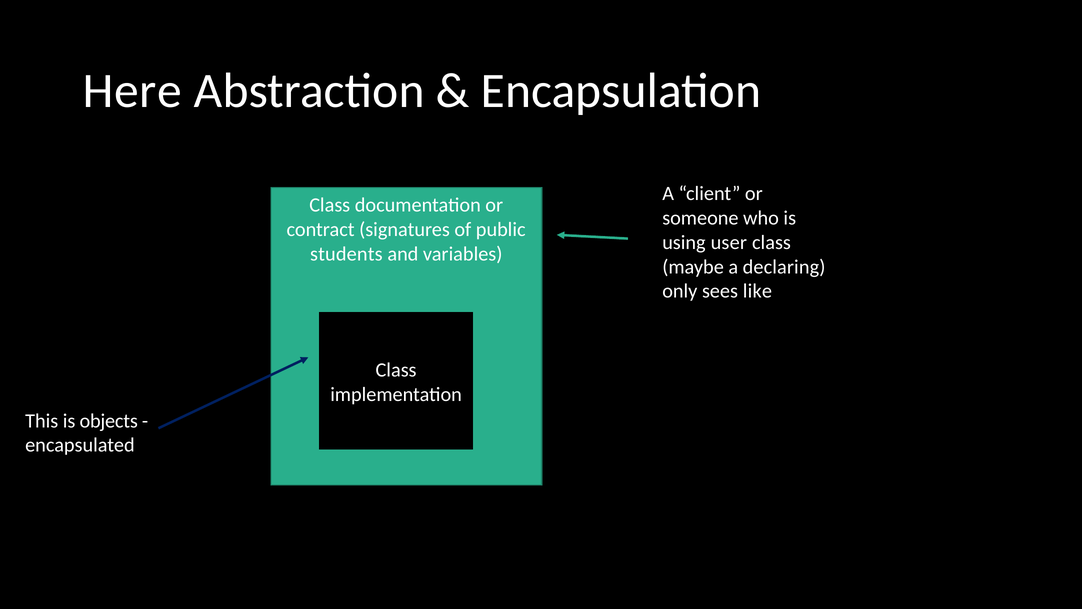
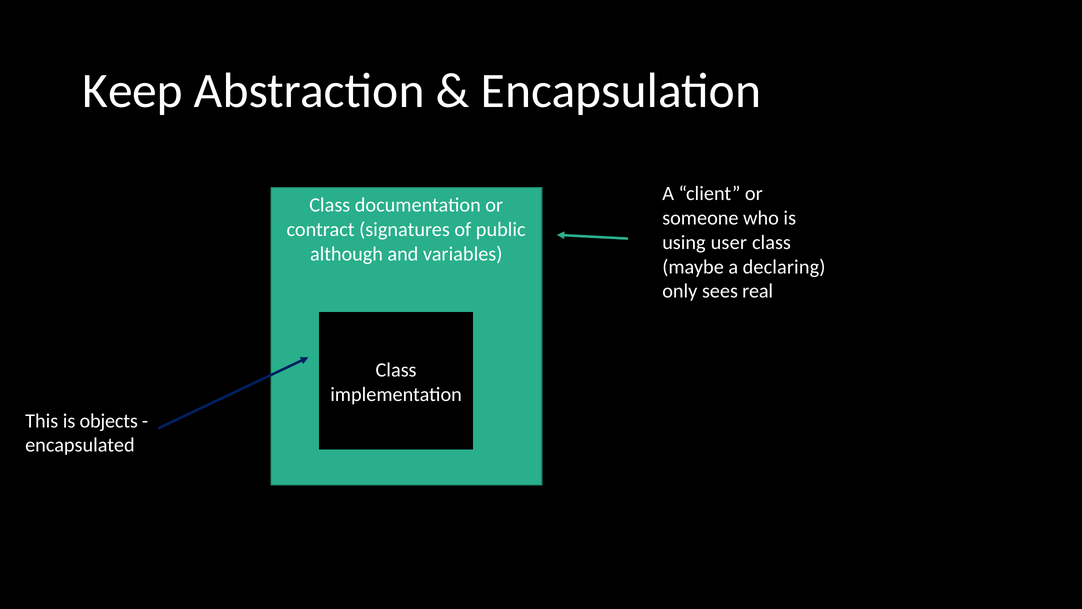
Here: Here -> Keep
students: students -> although
like: like -> real
